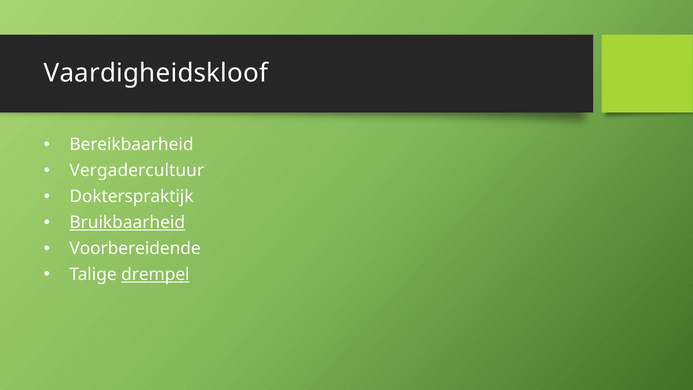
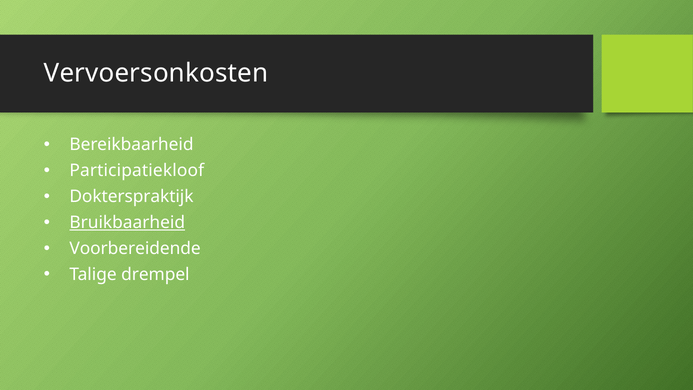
Vaardigheidskloof: Vaardigheidskloof -> Vervoersonkosten
Vergadercultuur: Vergadercultuur -> Participatiekloof
drempel underline: present -> none
